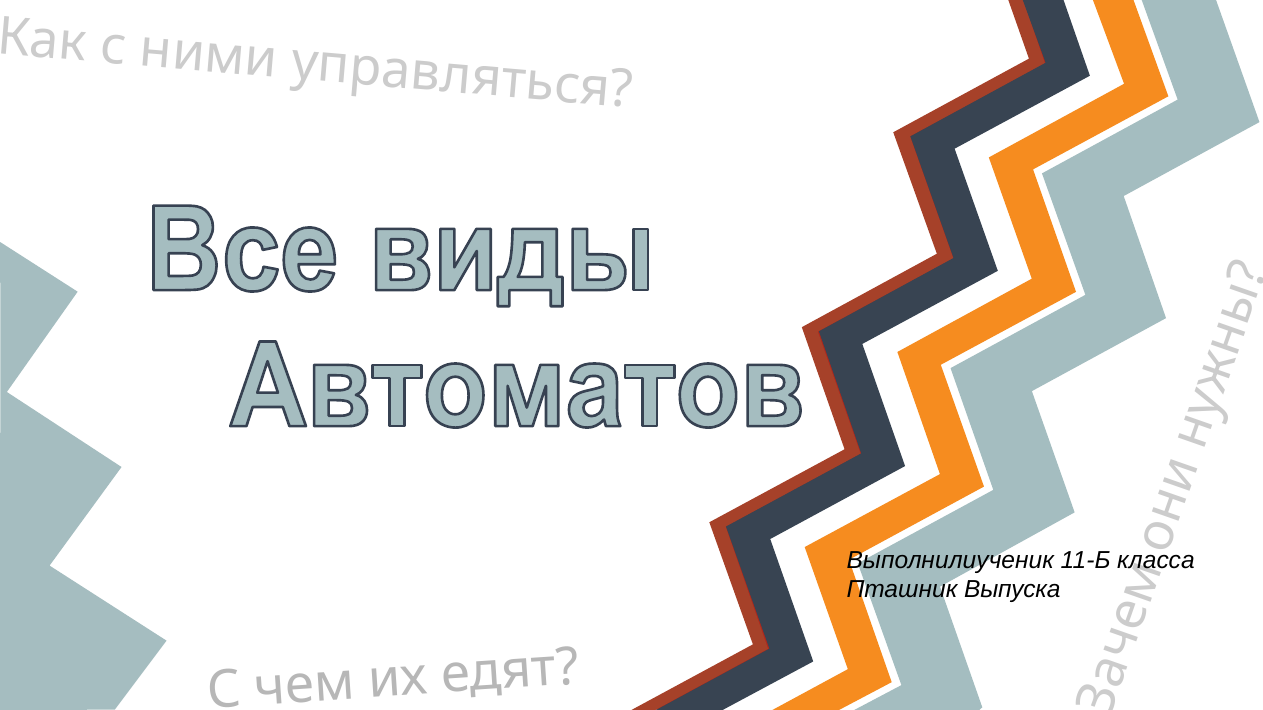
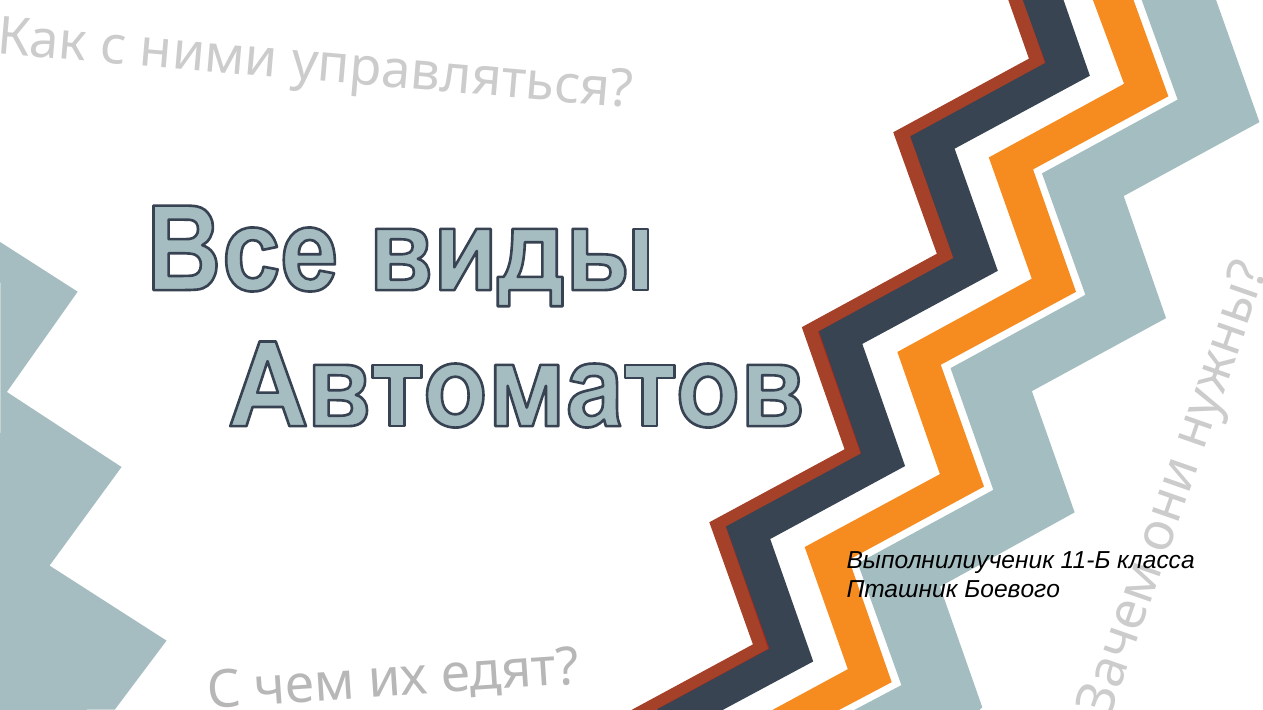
Выпуска: Выпуска -> Боевого
